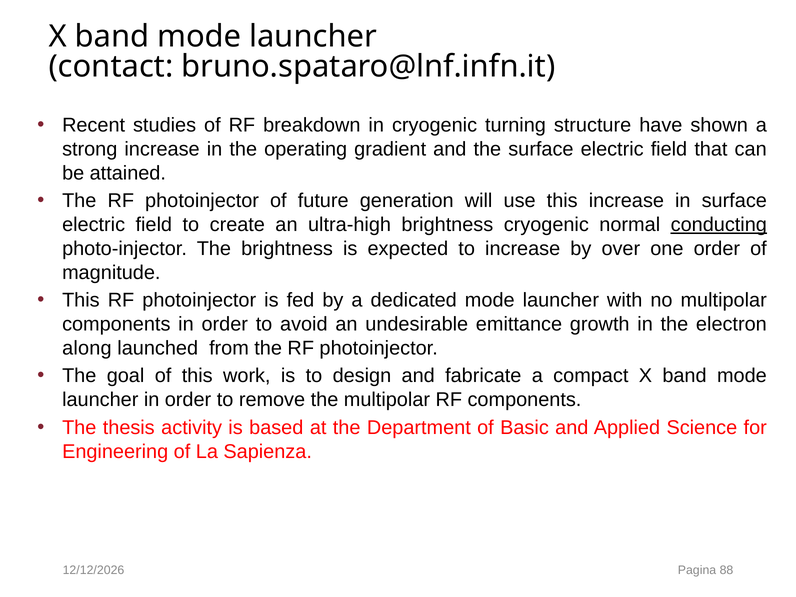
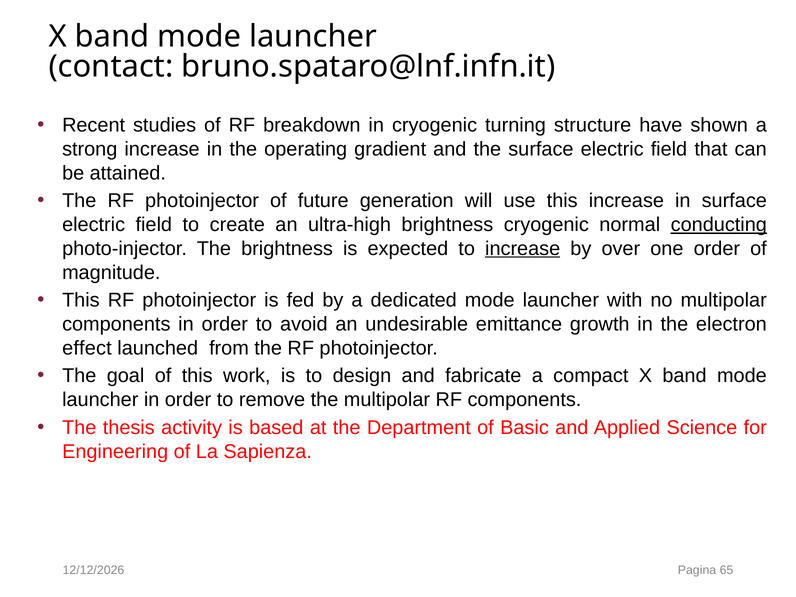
increase at (523, 249) underline: none -> present
along: along -> effect
88: 88 -> 65
